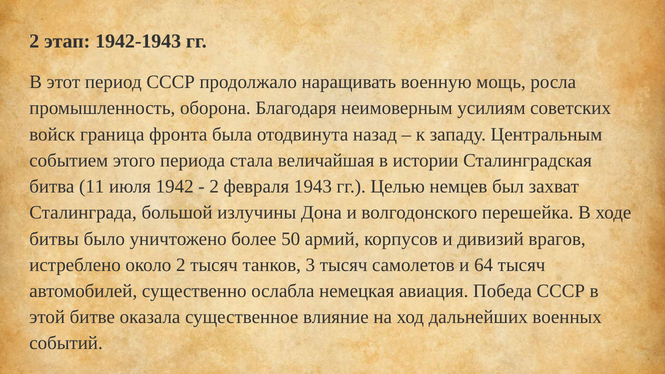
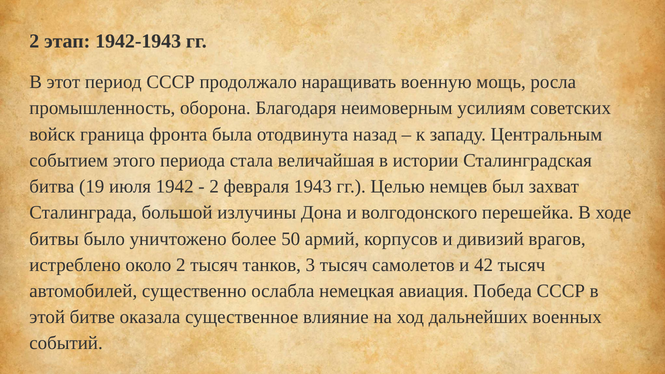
11: 11 -> 19
64: 64 -> 42
